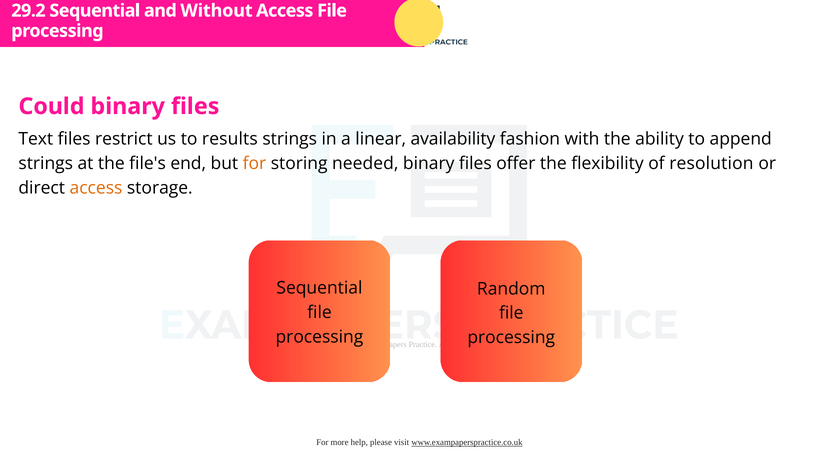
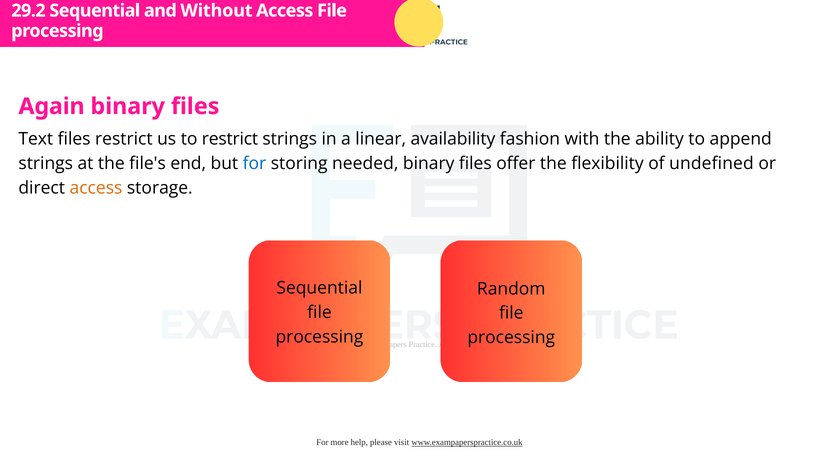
Could: Could -> Again
to results: results -> restrict
for at (254, 163) colour: orange -> blue
resolution: resolution -> undefined
